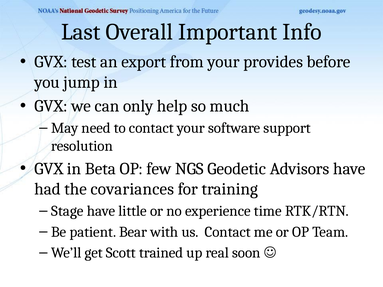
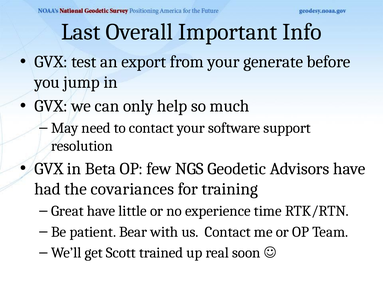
provides: provides -> generate
Stage: Stage -> Great
